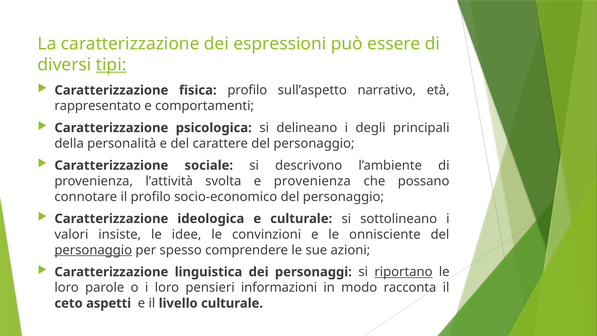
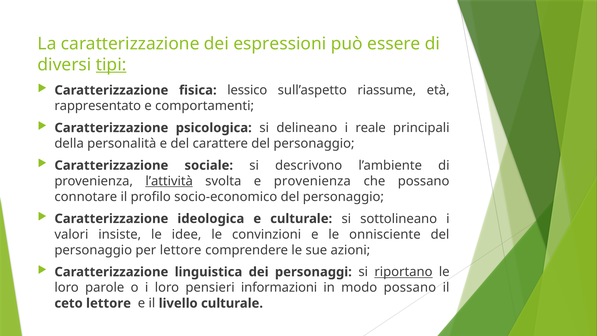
fisica profilo: profilo -> lessico
narrativo: narrativo -> riassume
degli: degli -> reale
l’attività underline: none -> present
personaggio at (93, 250) underline: present -> none
per spesso: spesso -> lettore
modo racconta: racconta -> possano
ceto aspetti: aspetti -> lettore
